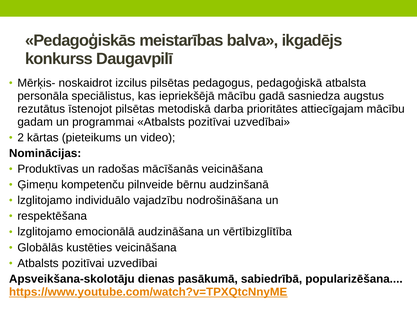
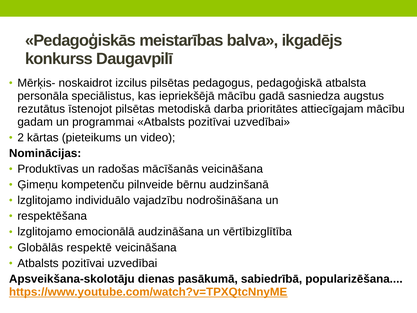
kustēties: kustēties -> respektē
